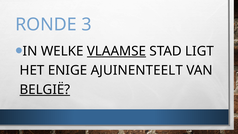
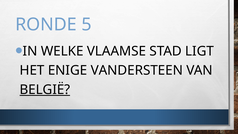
3: 3 -> 5
VLAAMSE underline: present -> none
AJUINENTEELT: AJUINENTEELT -> VANDERSTEEN
